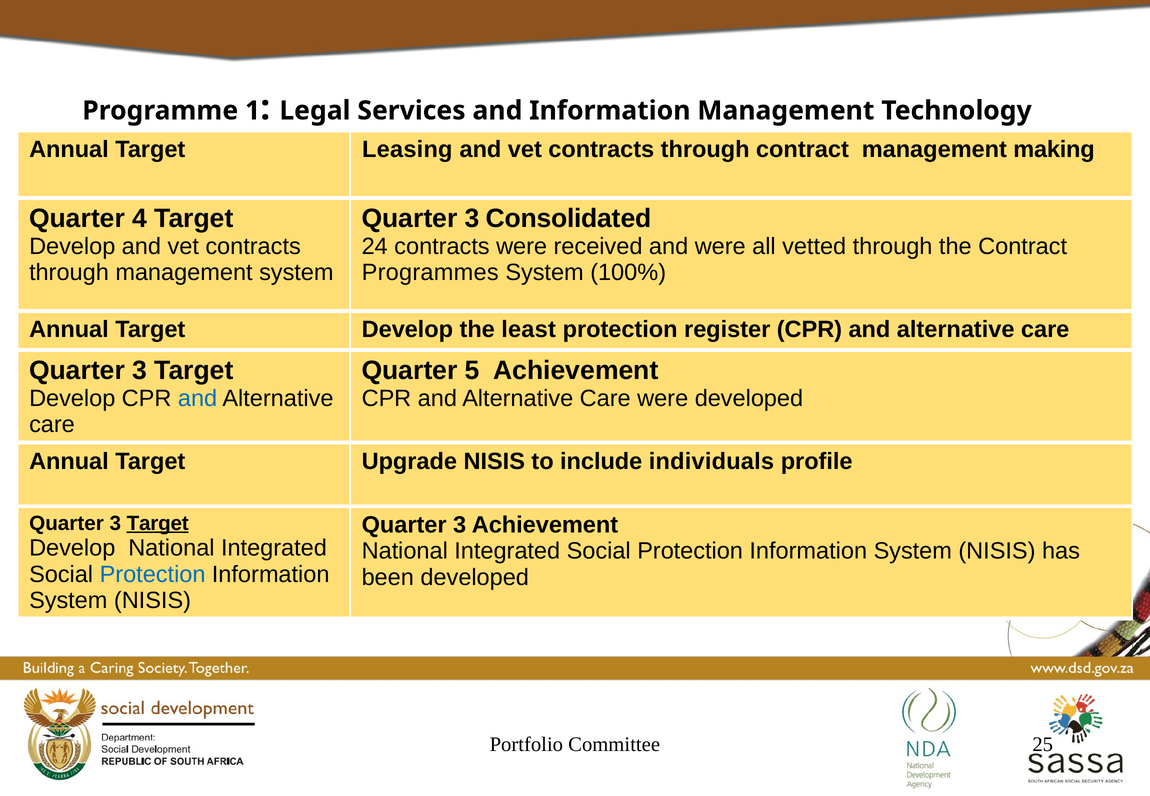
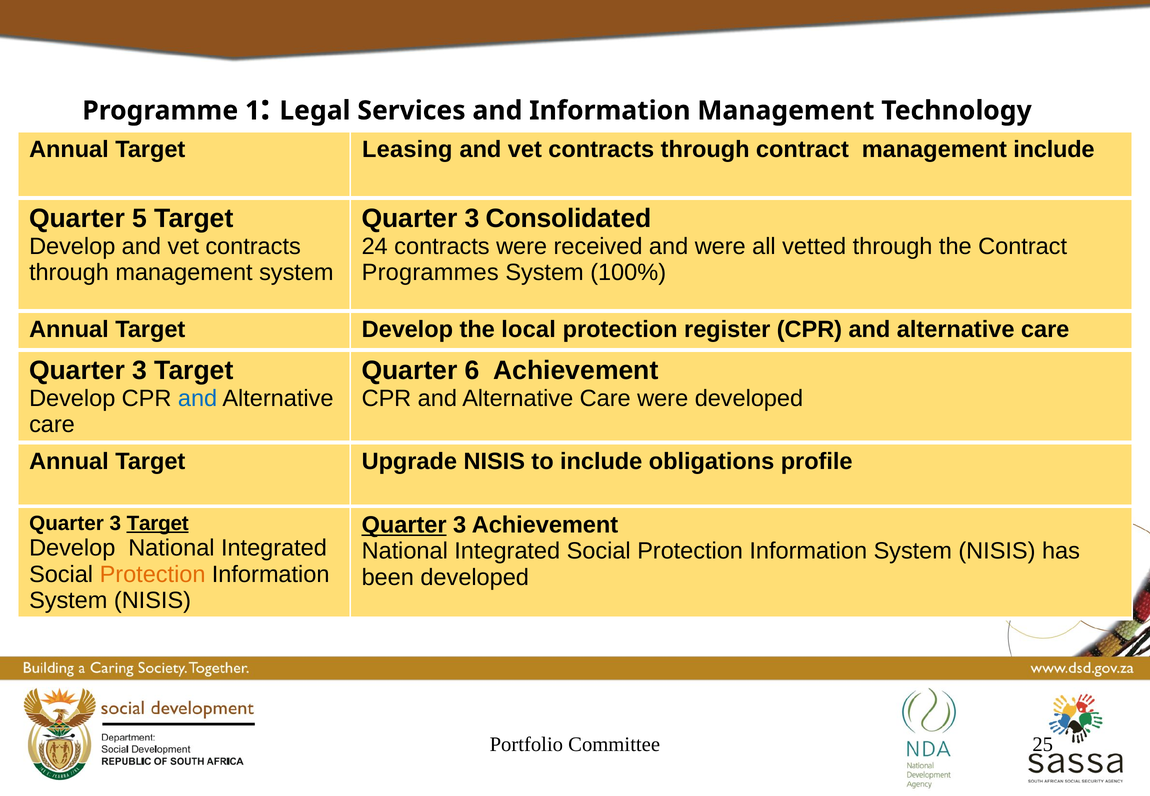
management making: making -> include
4: 4 -> 5
least: least -> local
5: 5 -> 6
individuals: individuals -> obligations
Quarter at (404, 525) underline: none -> present
Protection at (153, 574) colour: blue -> orange
